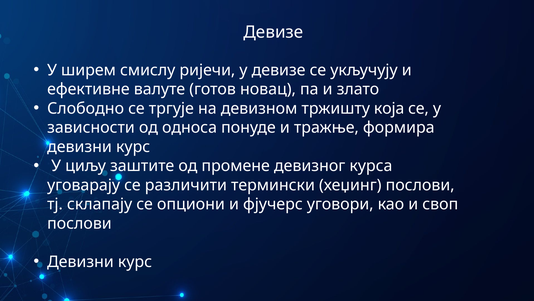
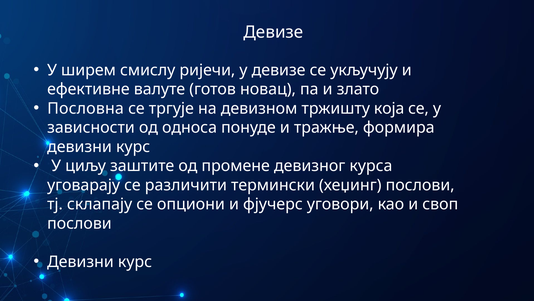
Слободно: Слободно -> Пословна
